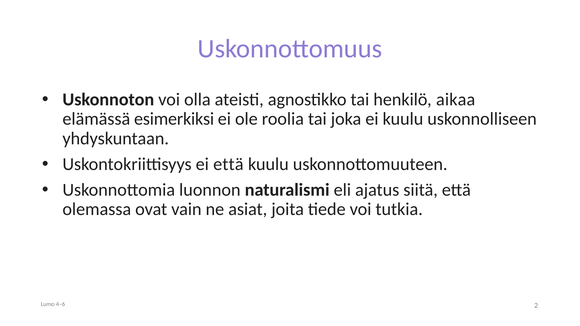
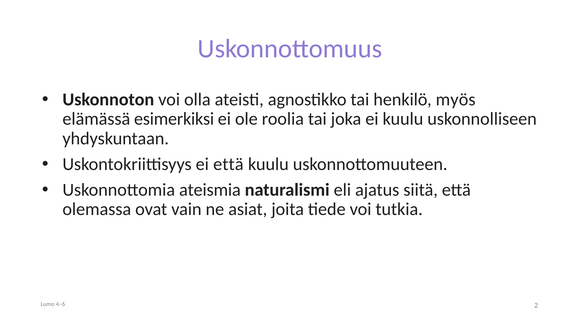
aikaa: aikaa -> myös
luonnon: luonnon -> ateismia
